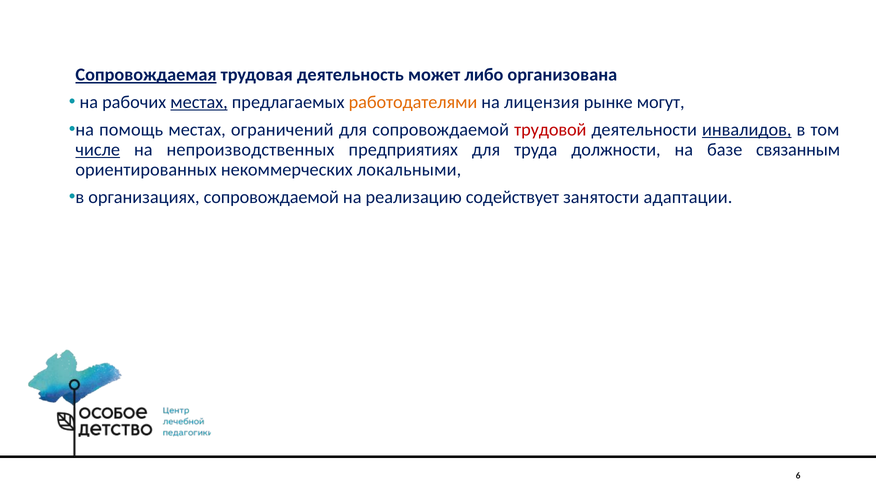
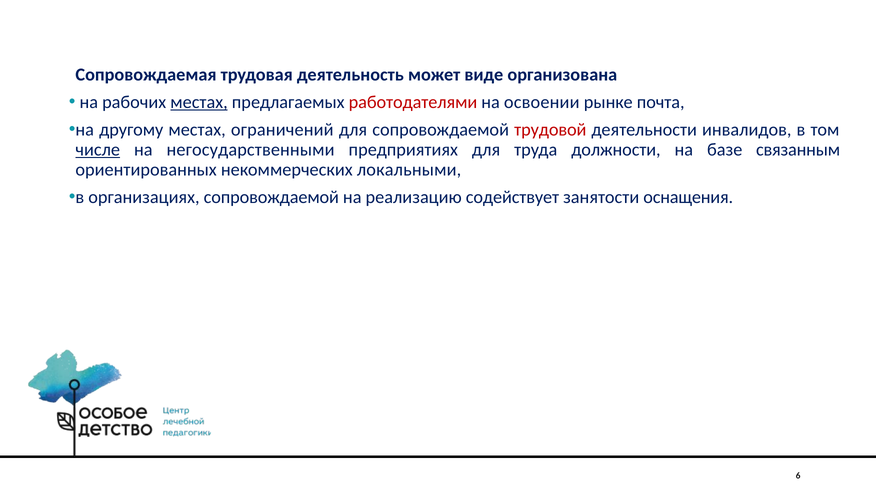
Сопровождаемая underline: present -> none
либо: либо -> виде
работодателями colour: orange -> red
лицензия: лицензия -> освоении
могут: могут -> почта
помощь: помощь -> другому
инвалидов underline: present -> none
непроизводственных: непроизводственных -> негосударственными
адаптации: адаптации -> оснащения
